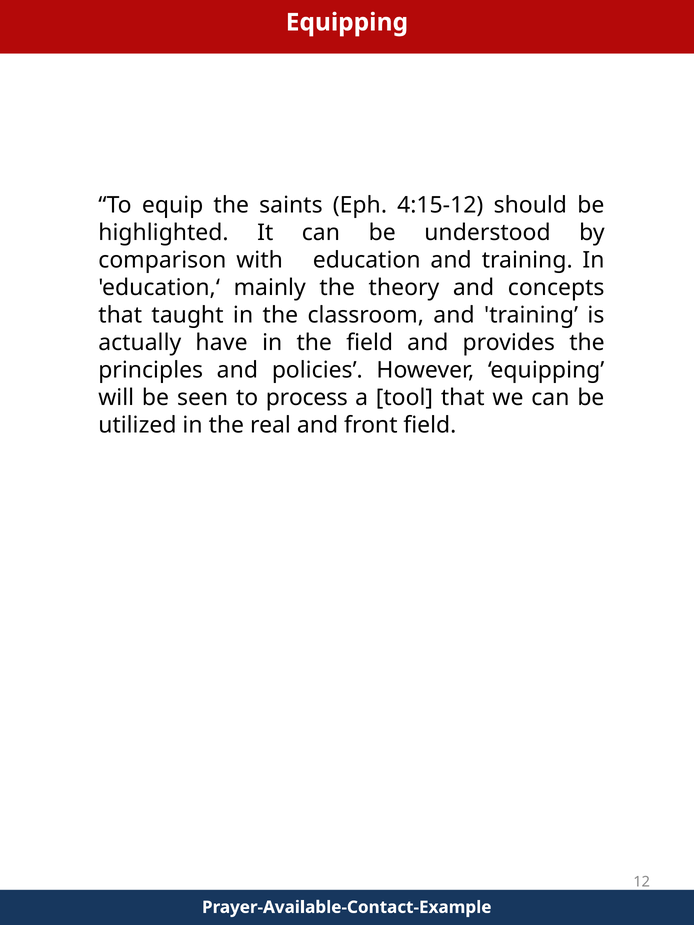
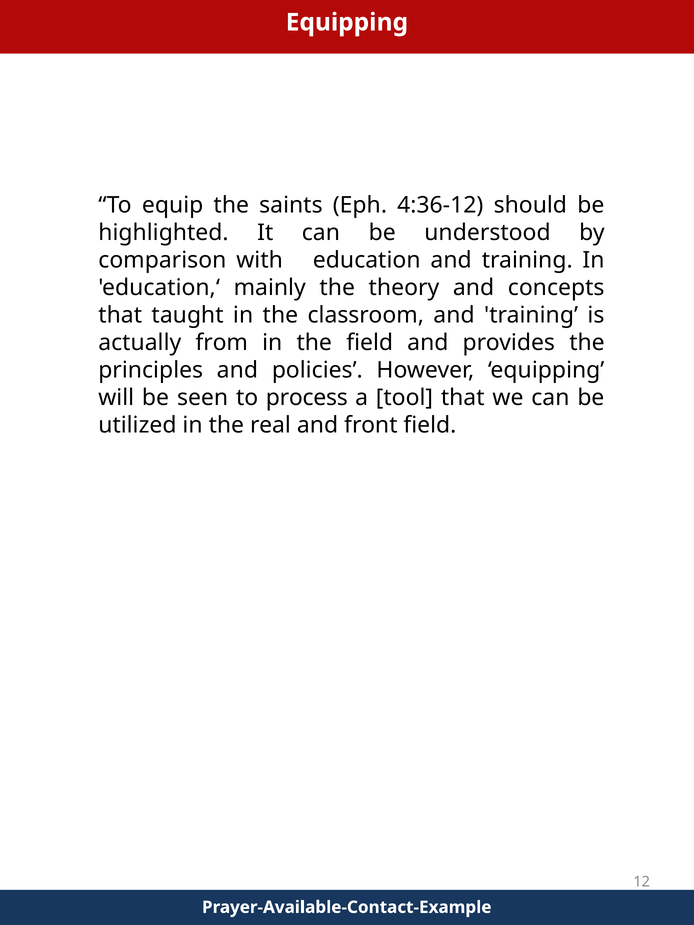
4:15-12: 4:15-12 -> 4:36-12
have: have -> from
